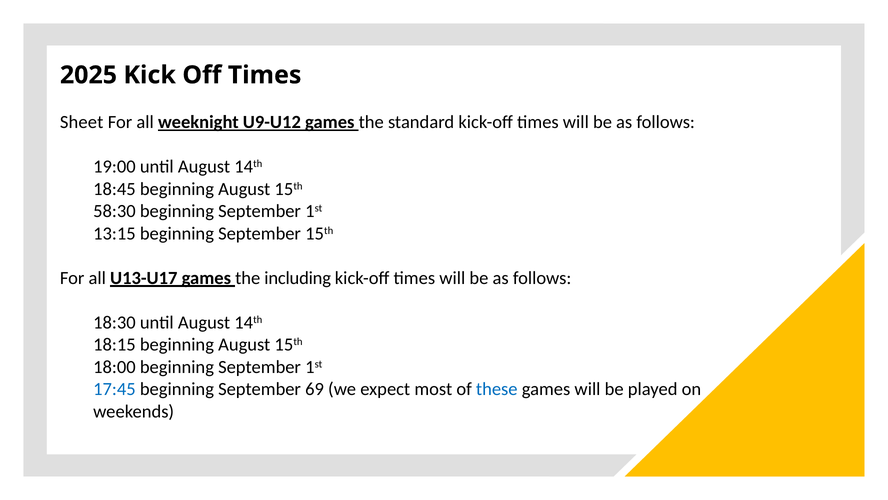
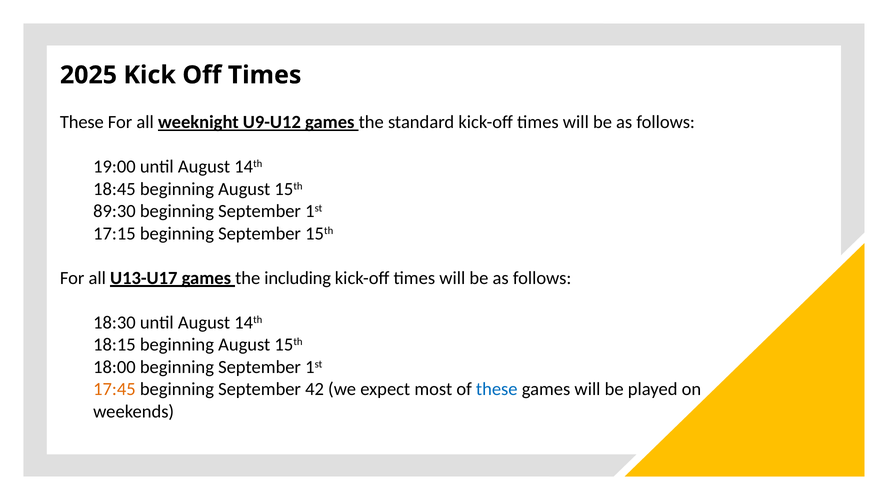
Sheet at (82, 122): Sheet -> These
58:30: 58:30 -> 89:30
13:15: 13:15 -> 17:15
17:45 colour: blue -> orange
69: 69 -> 42
